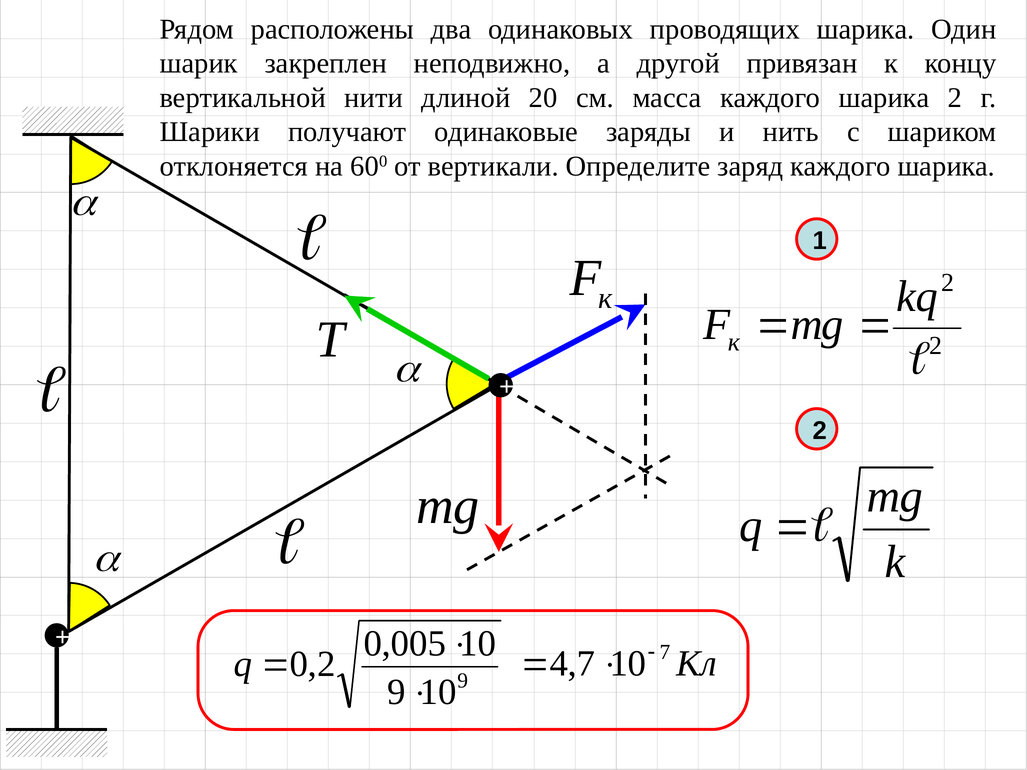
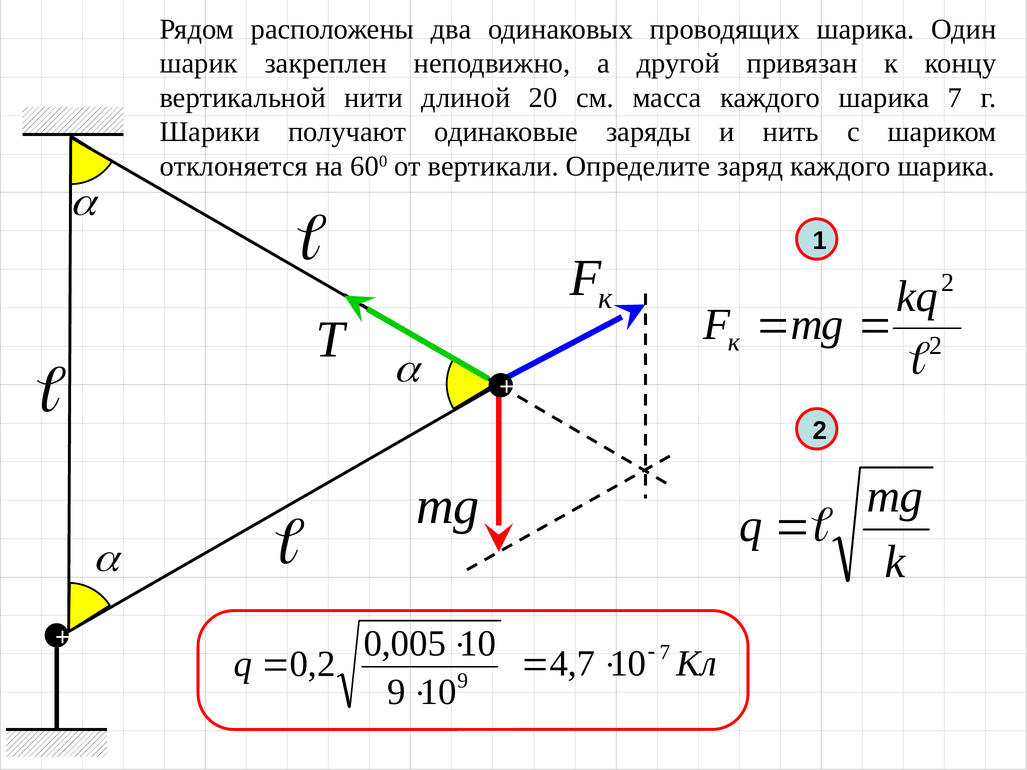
шарика 2: 2 -> 7
